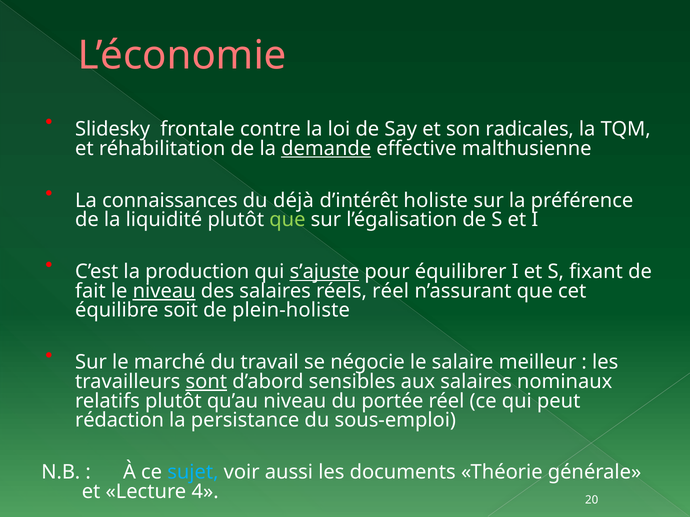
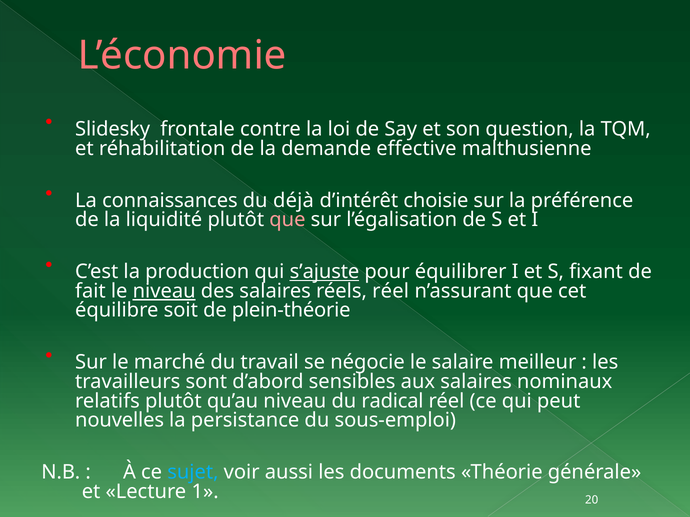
radicales: radicales -> question
demande underline: present -> none
holiste: holiste -> choisie
que at (287, 220) colour: light green -> pink
plein-holiste: plein-holiste -> plein-théorie
sont underline: present -> none
portée: portée -> radical
rédaction: rédaction -> nouvelles
4: 4 -> 1
